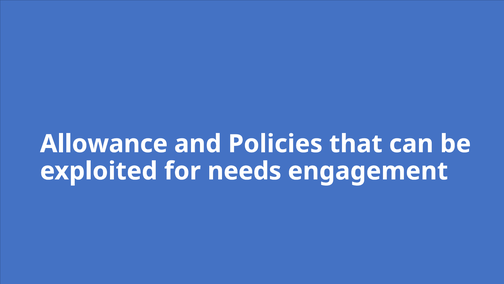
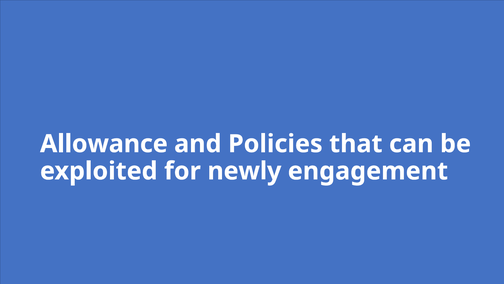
needs: needs -> newly
